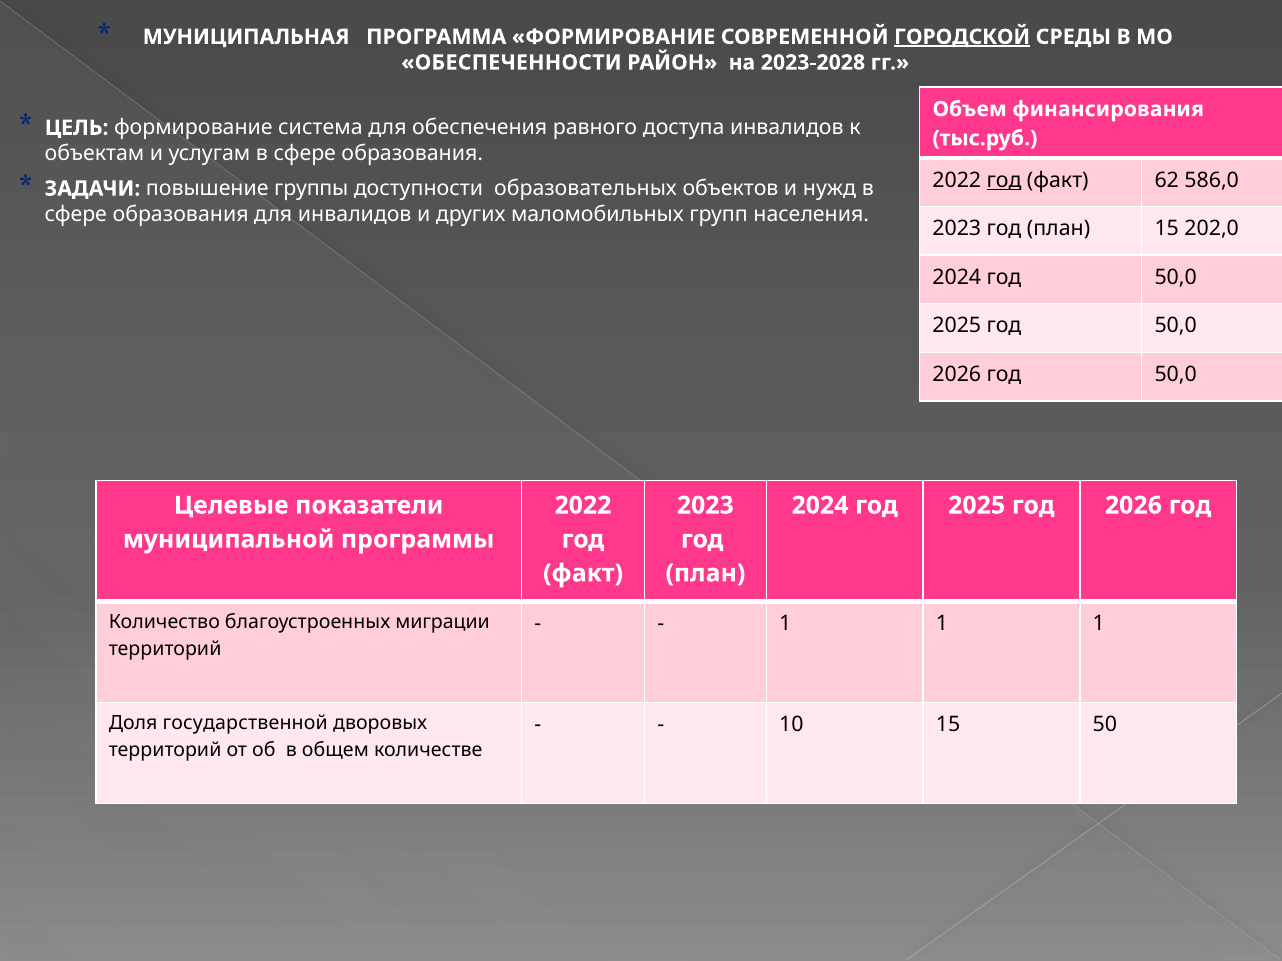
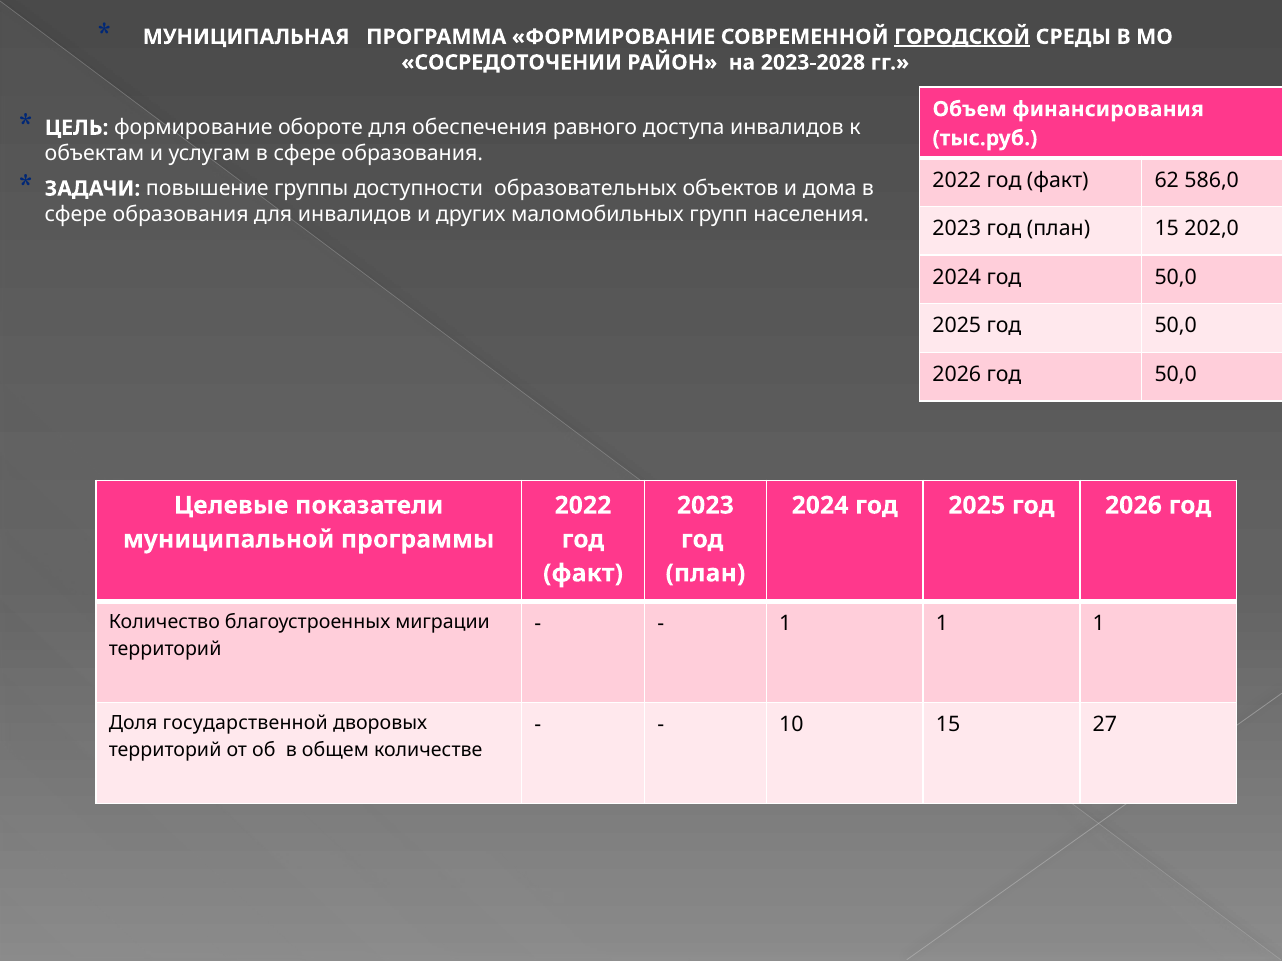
ОБЕСПЕЧЕННОСТИ: ОБЕСПЕЧЕННОСТИ -> СОСРЕДОТОЧЕНИИ
система: система -> обороте
год at (1004, 180) underline: present -> none
нужд: нужд -> дома
50: 50 -> 27
